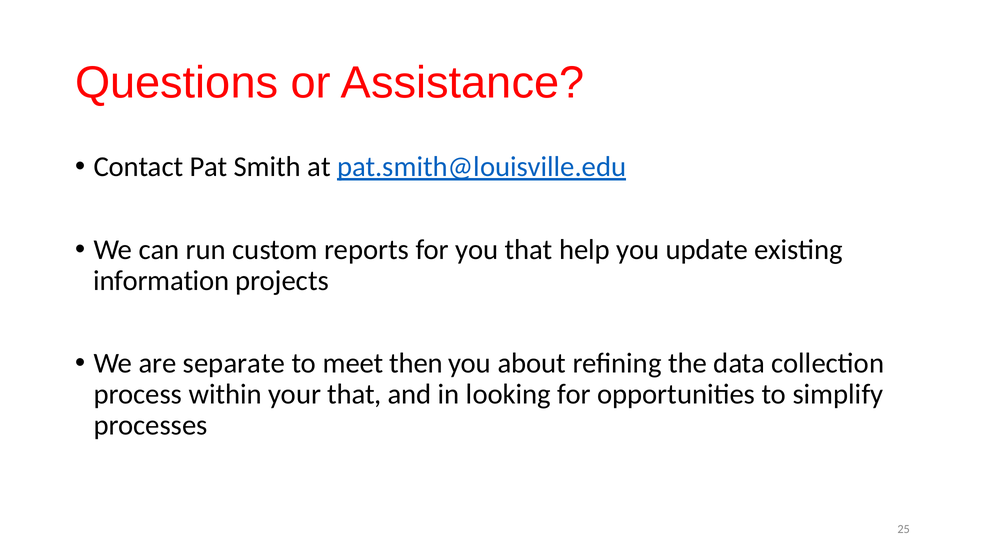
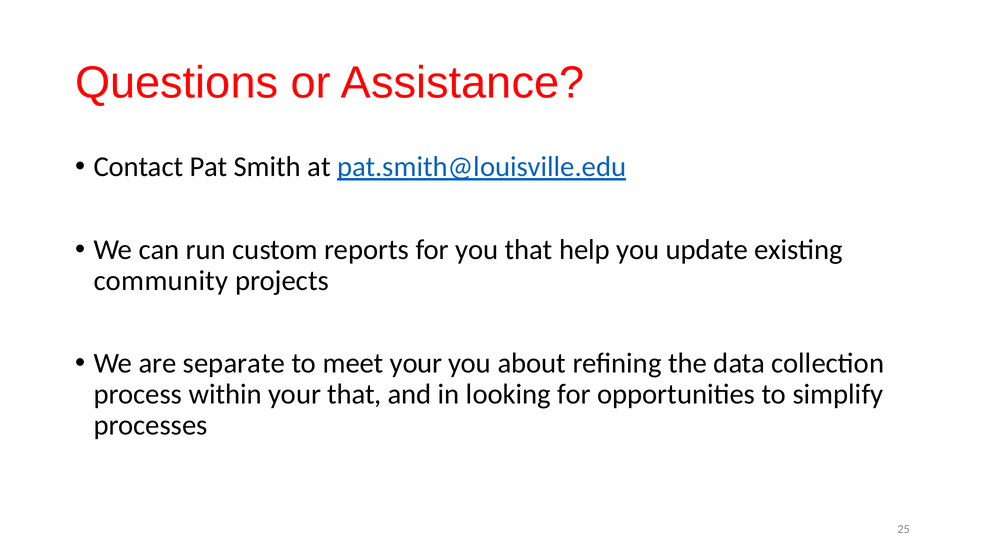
information: information -> community
meet then: then -> your
